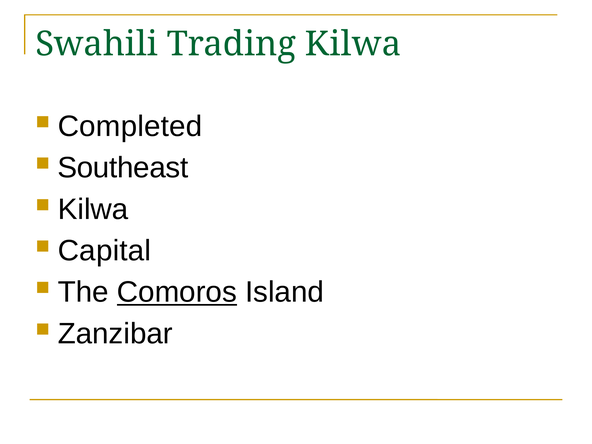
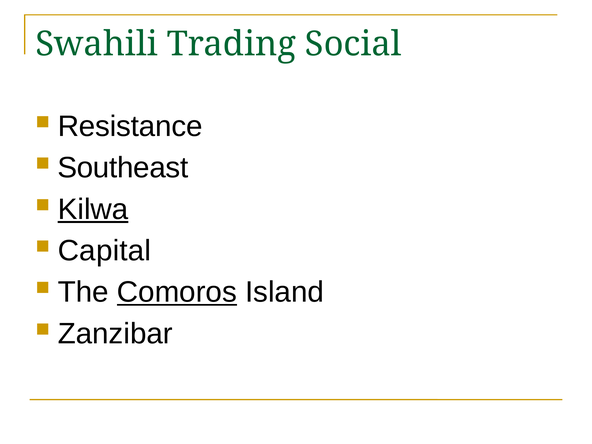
Trading Kilwa: Kilwa -> Social
Completed: Completed -> Resistance
Kilwa at (93, 209) underline: none -> present
